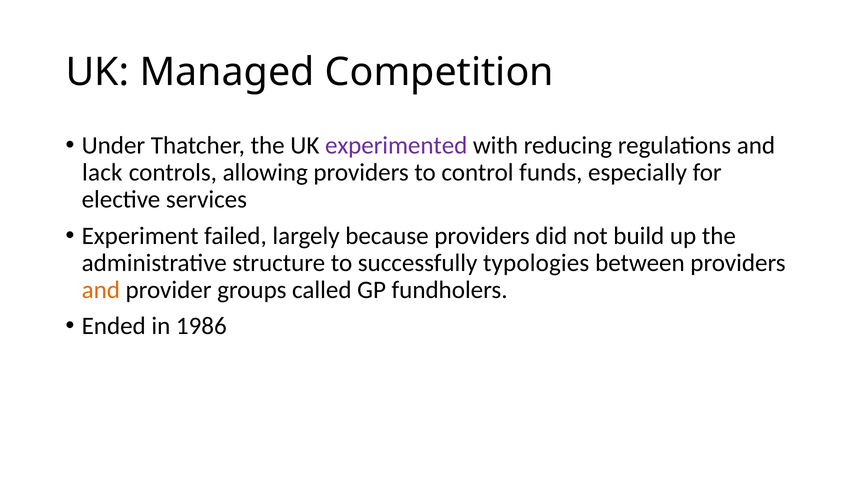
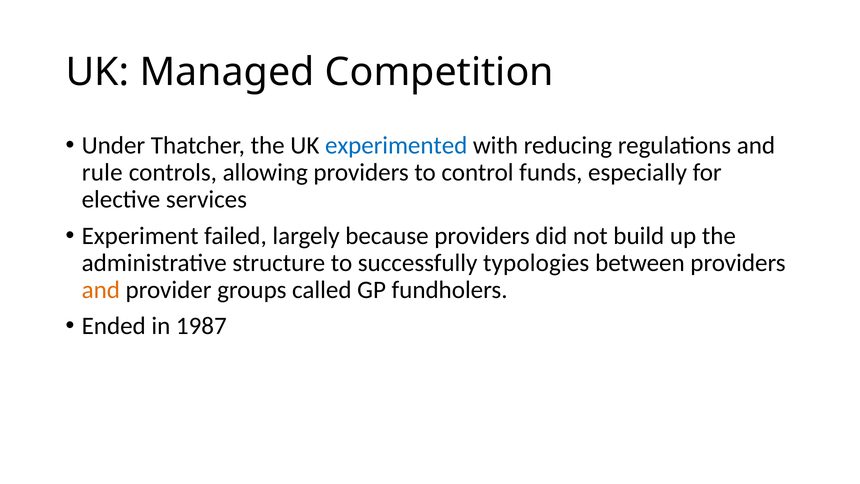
experimented colour: purple -> blue
lack: lack -> rule
1986: 1986 -> 1987
